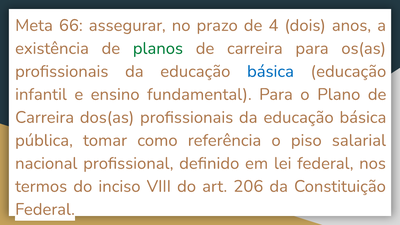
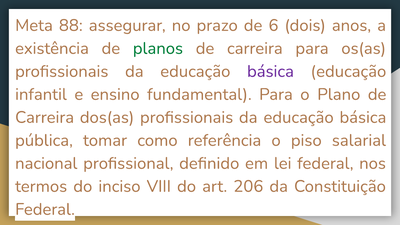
66: 66 -> 88
4: 4 -> 6
básica at (270, 71) colour: blue -> purple
